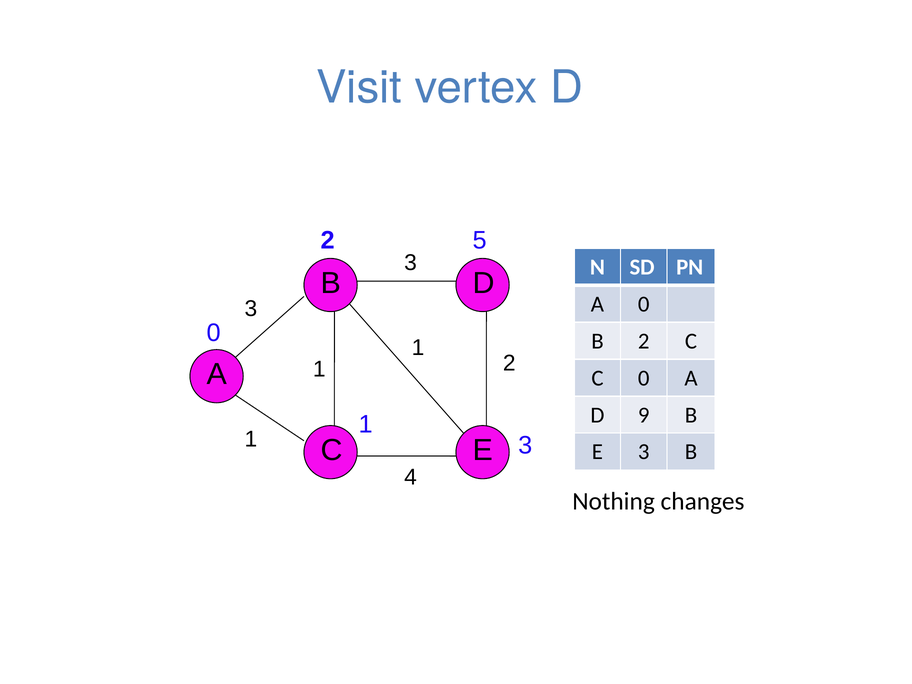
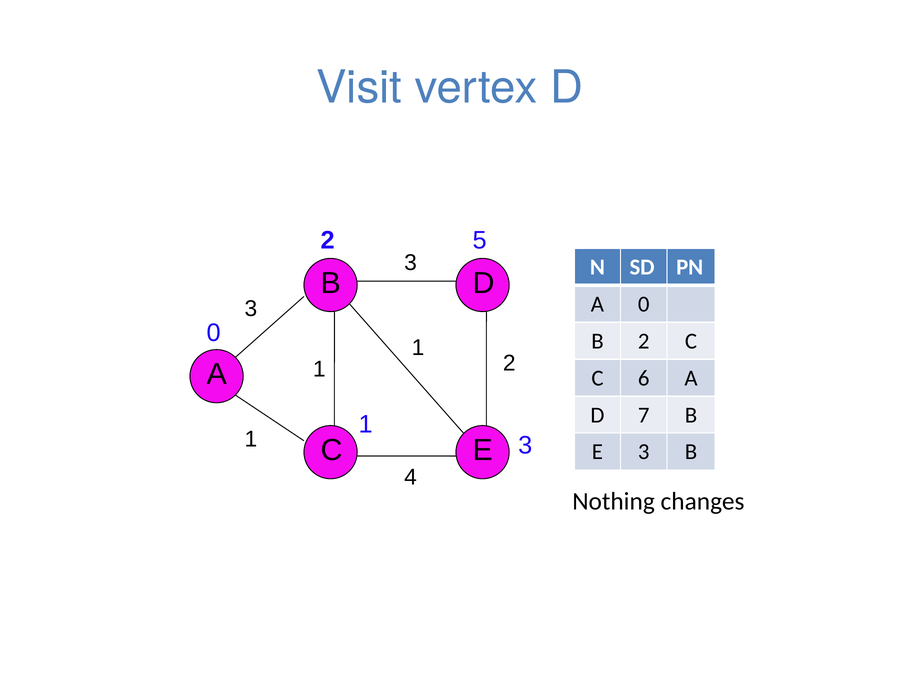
C 0: 0 -> 6
9: 9 -> 7
